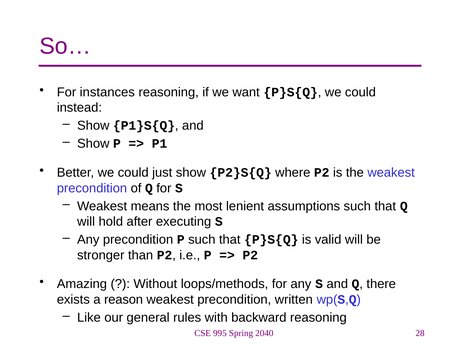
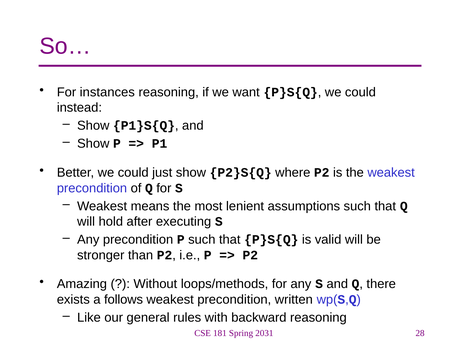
reason: reason -> follows
995: 995 -> 181
2040: 2040 -> 2031
